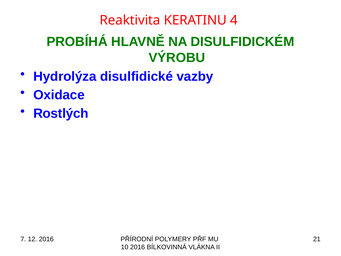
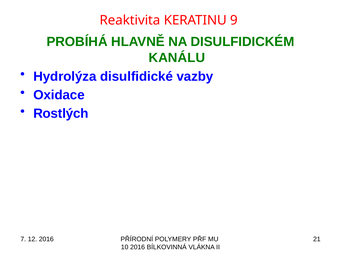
4: 4 -> 9
VÝROBU: VÝROBU -> KANÁLU
